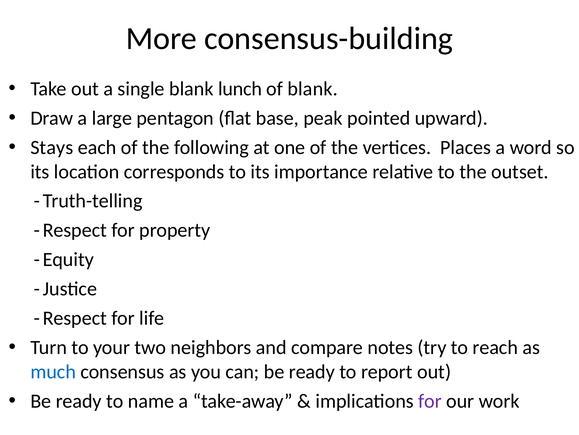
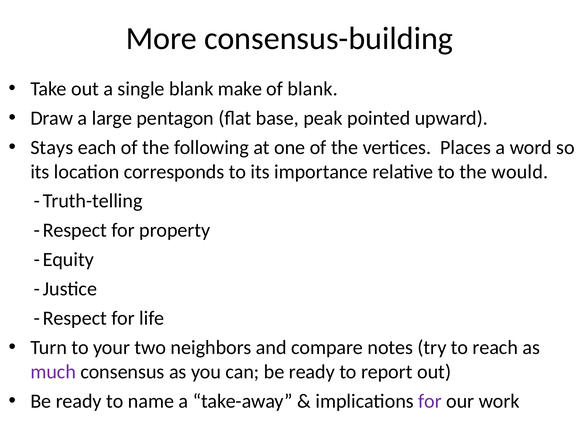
lunch: lunch -> make
outset: outset -> would
much colour: blue -> purple
